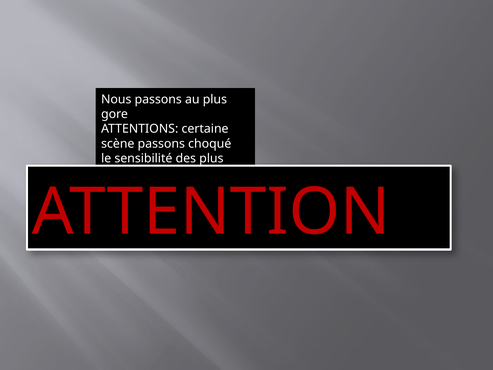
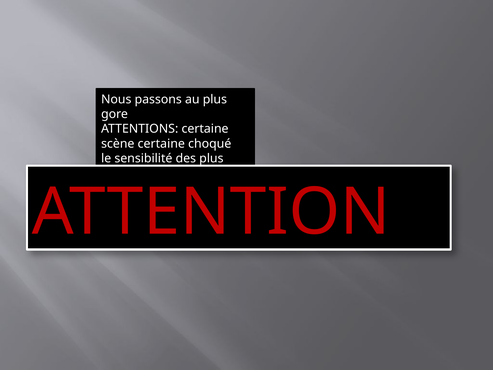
scène passons: passons -> certaine
